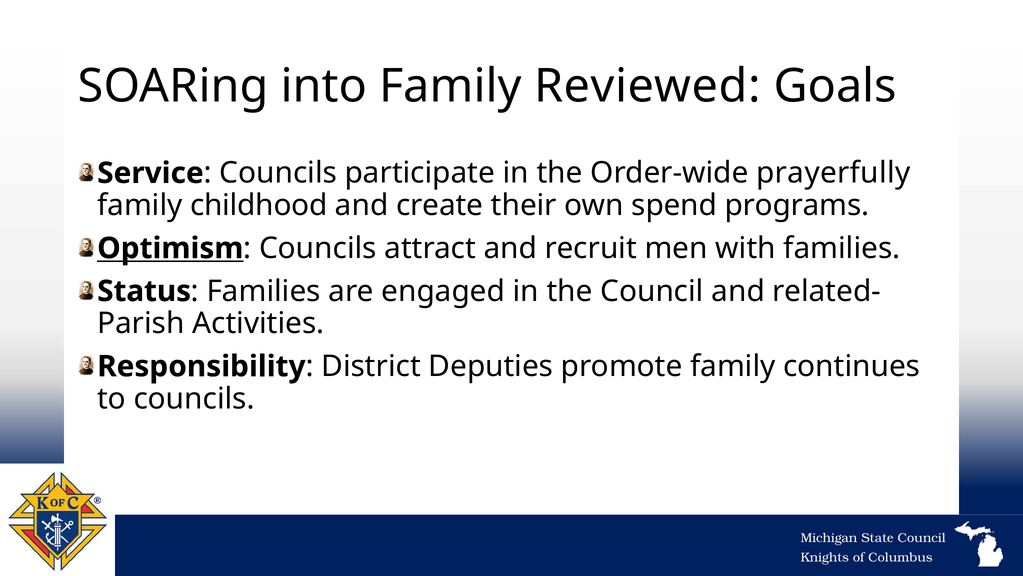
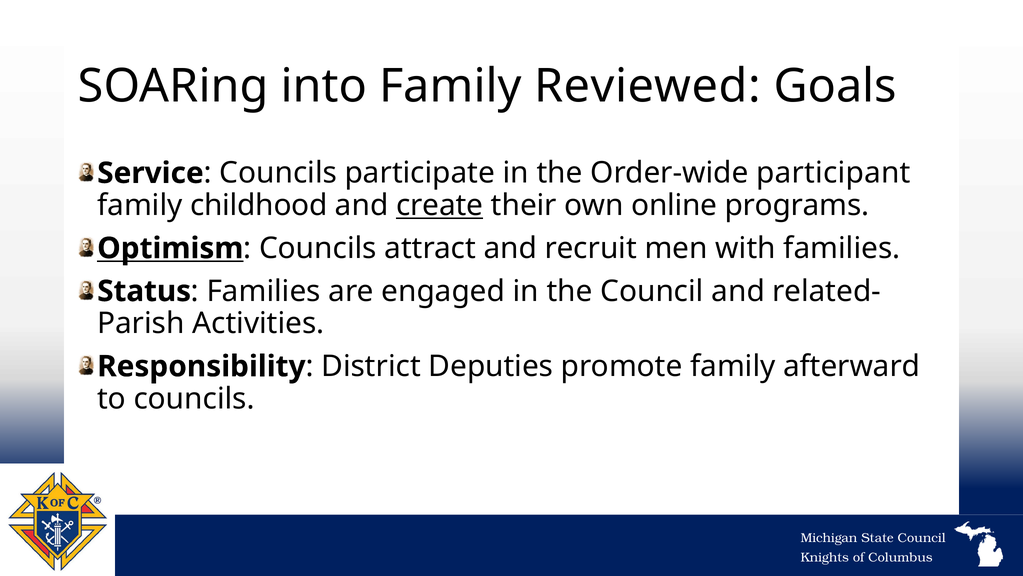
prayerfully: prayerfully -> participant
create underline: none -> present
spend: spend -> online
continues: continues -> afterward
